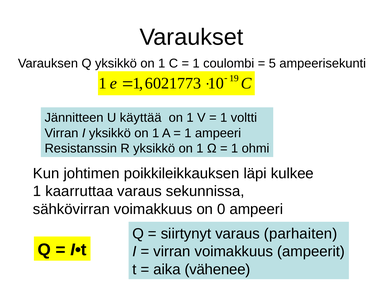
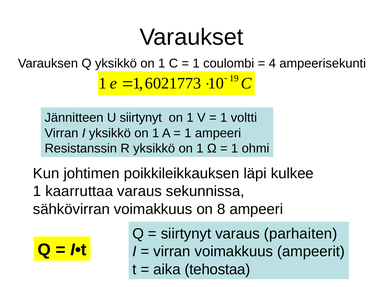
5: 5 -> 4
U käyttää: käyttää -> siirtynyt
0: 0 -> 8
vähenee: vähenee -> tehostaa
